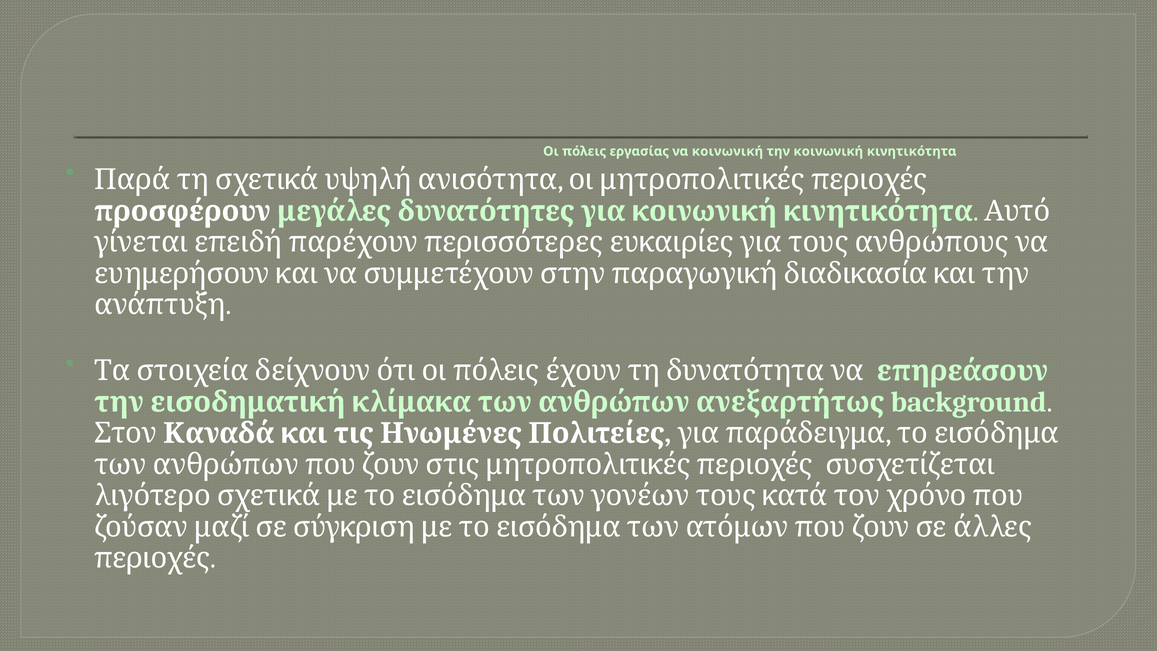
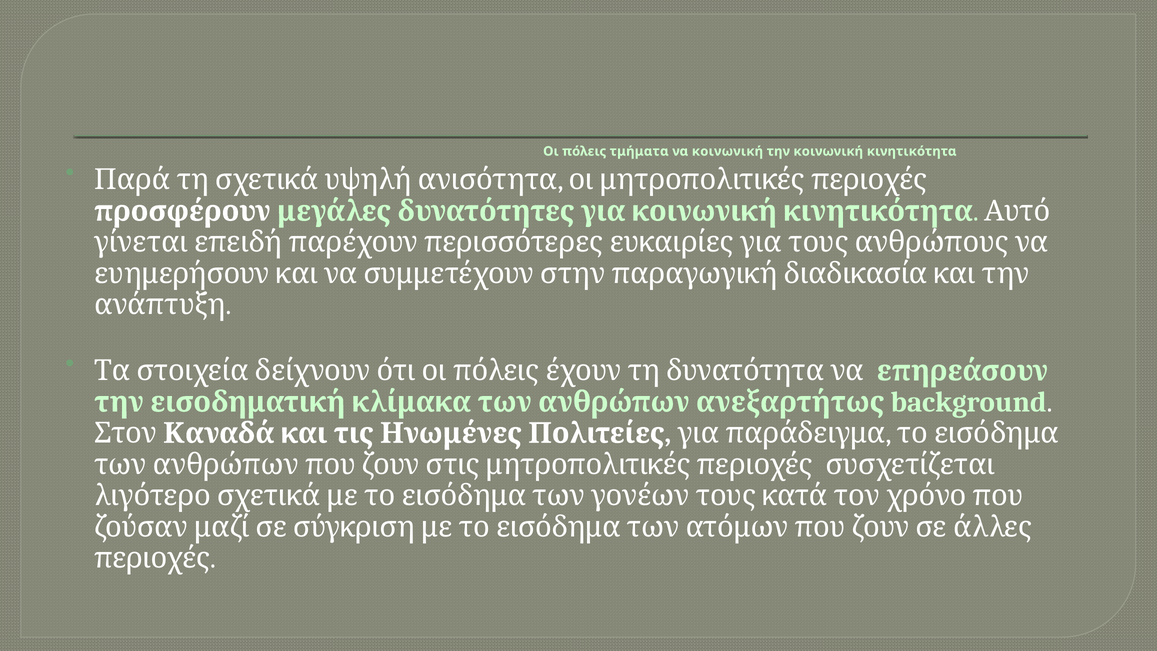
εργασίας: εργασίας -> τμήματα
